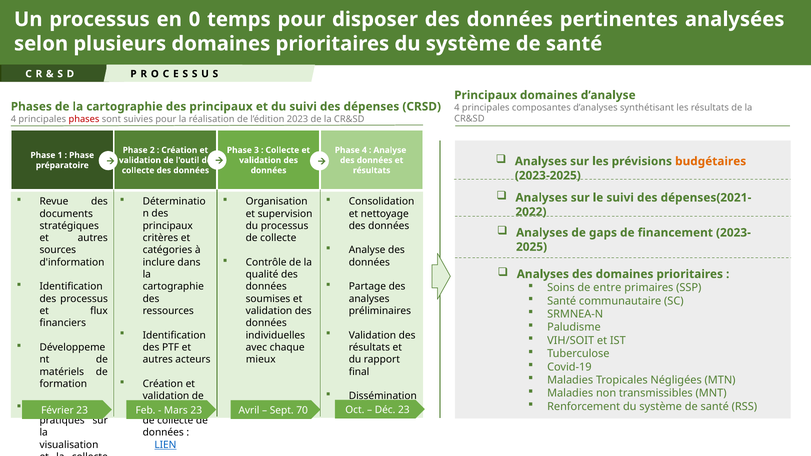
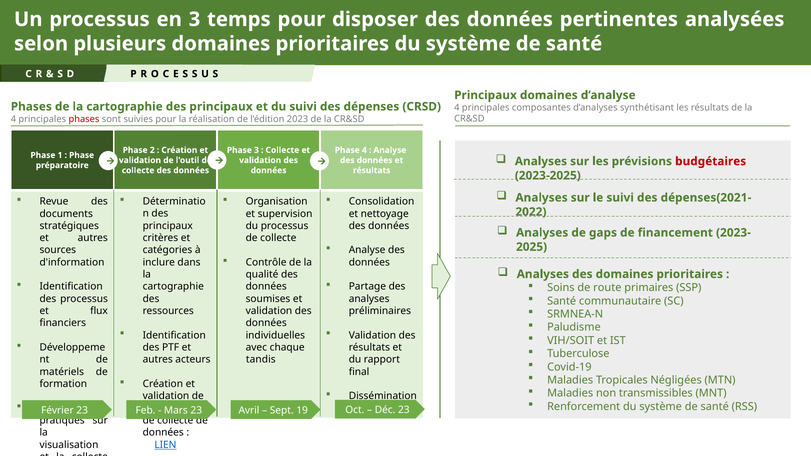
en 0: 0 -> 3
budgétaires colour: orange -> red
entre: entre -> route
mieux: mieux -> tandis
70: 70 -> 19
